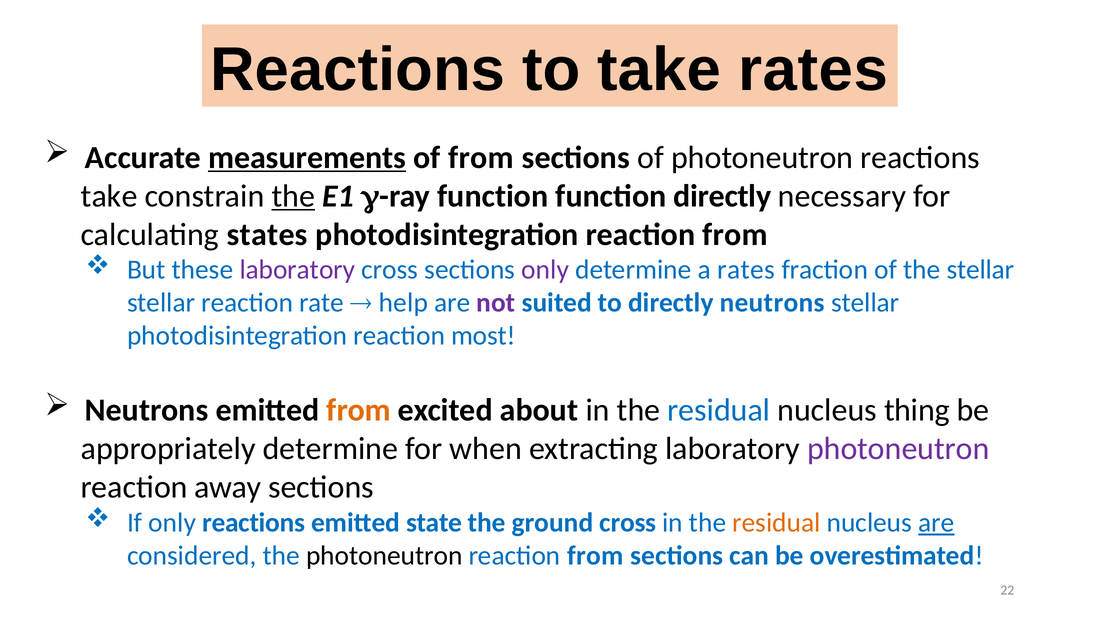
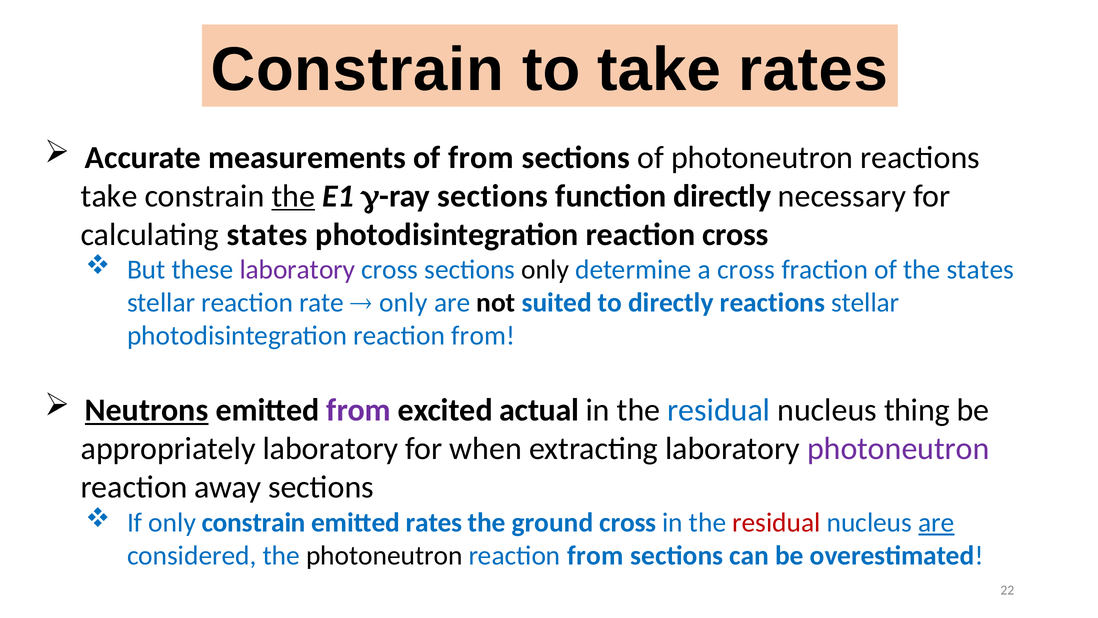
Reactions at (358, 70): Reactions -> Constrain
measurements underline: present -> none
-ray function: function -> sections
photodisintegration reaction from: from -> cross
only at (545, 270) colour: purple -> black
a rates: rates -> cross
the stellar: stellar -> states
help at (403, 303): help -> only
not colour: purple -> black
directly neutrons: neutrons -> reactions
photodisintegration reaction most: most -> from
Neutrons at (147, 410) underline: none -> present
from at (359, 410) colour: orange -> purple
about: about -> actual
appropriately determine: determine -> laboratory
only reactions: reactions -> constrain
emitted state: state -> rates
residual at (776, 522) colour: orange -> red
